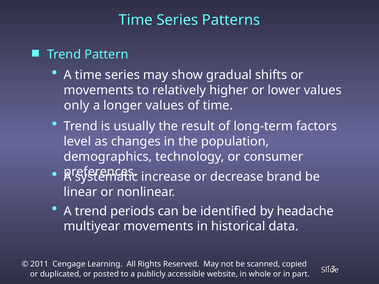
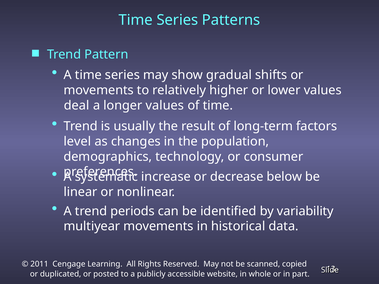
only: only -> deal
brand: brand -> below
headache: headache -> variability
